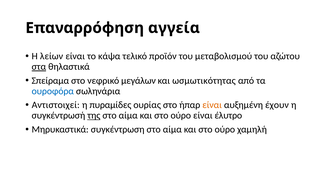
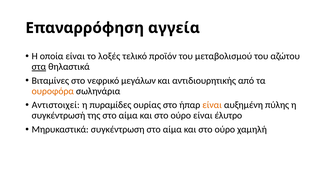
λείων: λείων -> οποία
κάψα: κάψα -> λοξές
Σπείραμα: Σπείραμα -> Βιταμίνες
ωσμωτικότητας: ωσμωτικότητας -> αντιδιουρητικής
ουροφόρα colour: blue -> orange
έχουν: έχουν -> πύλης
της underline: present -> none
